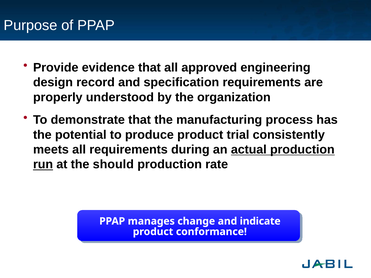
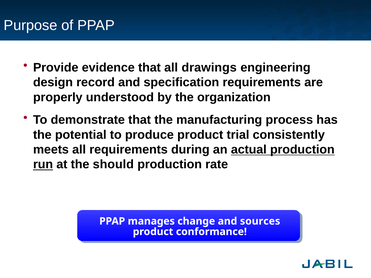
approved: approved -> drawings
indicate: indicate -> sources
